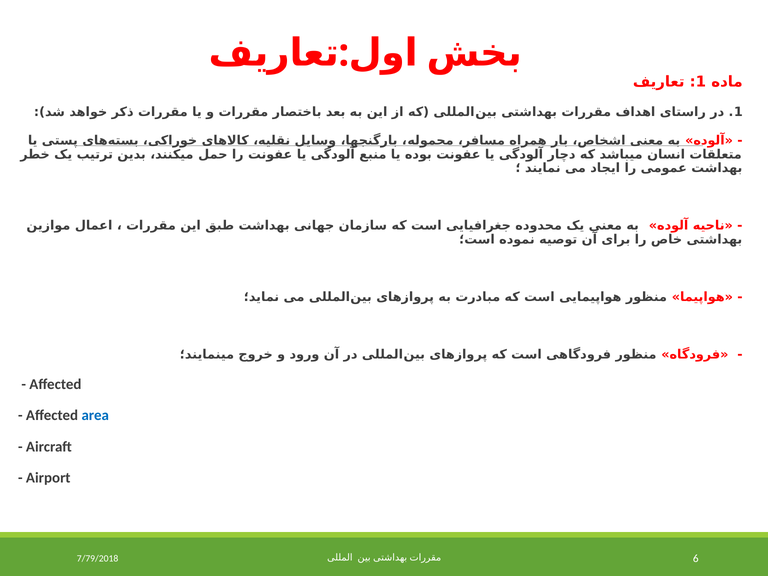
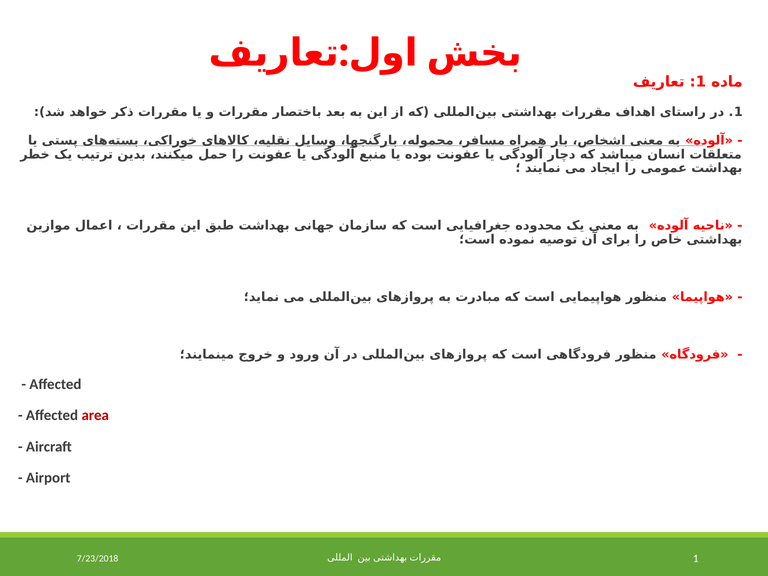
area colour: blue -> red
6 at (696, 559): 6 -> 1
7/79/2018: 7/79/2018 -> 7/23/2018
